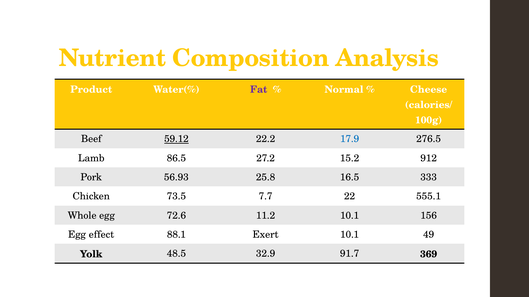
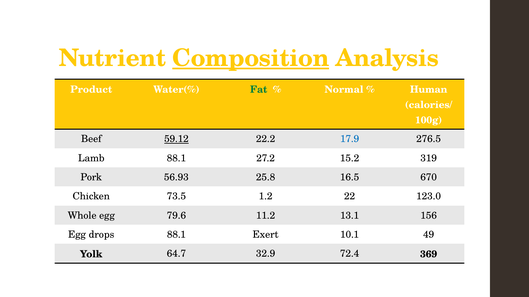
Composition underline: none -> present
Fat colour: purple -> green
Cheese: Cheese -> Human
Lamb 86.5: 86.5 -> 88.1
912: 912 -> 319
333: 333 -> 670
7.7: 7.7 -> 1.2
555.1: 555.1 -> 123.0
72.6: 72.6 -> 79.6
11.2 10.1: 10.1 -> 13.1
effect: effect -> drops
48.5: 48.5 -> 64.7
91.7: 91.7 -> 72.4
